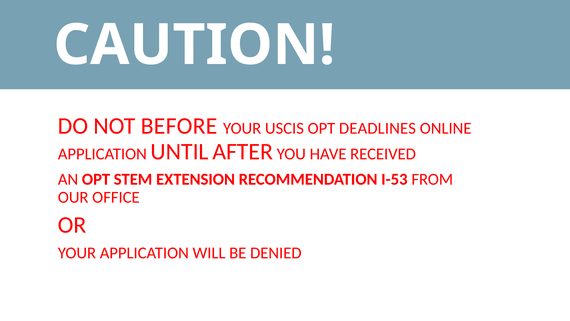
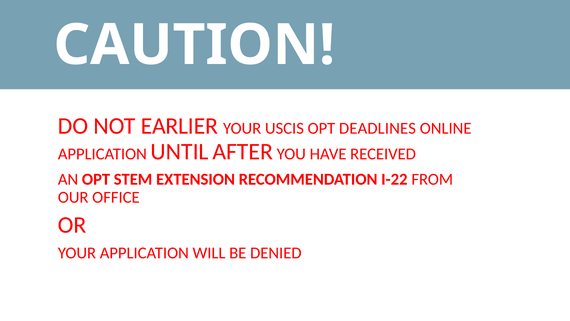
BEFORE: BEFORE -> EARLIER
I-53: I-53 -> I-22
